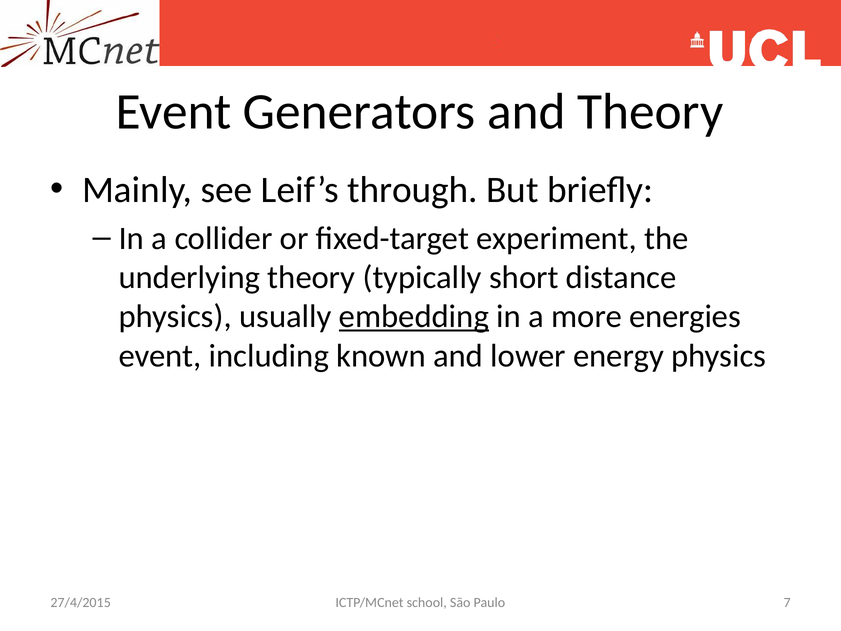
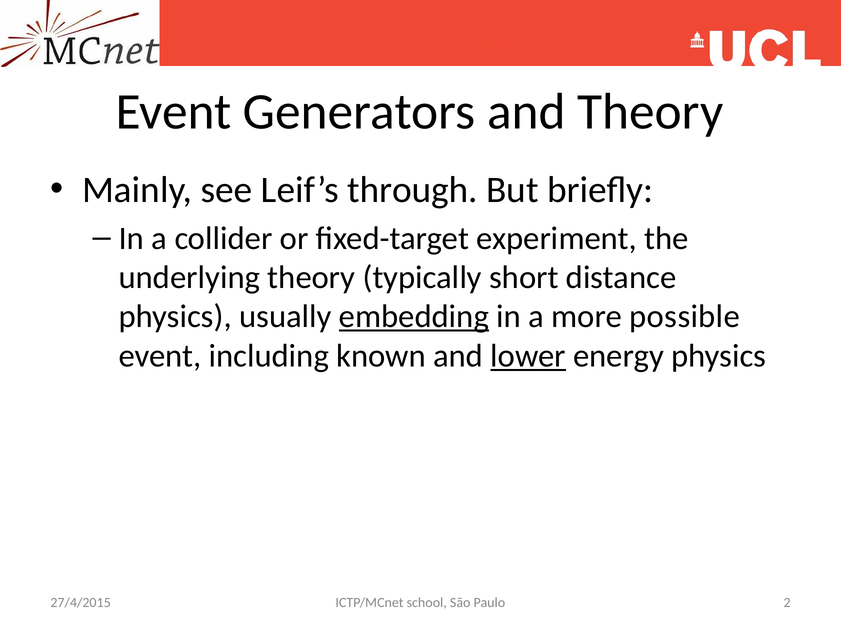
energies: energies -> possible
lower underline: none -> present
7: 7 -> 2
